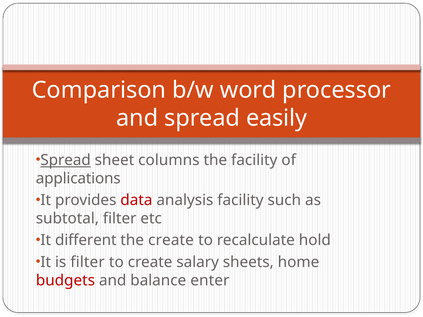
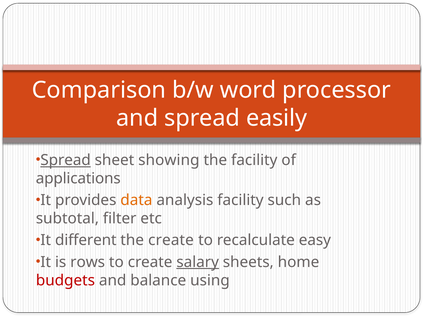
columns: columns -> showing
data colour: red -> orange
hold: hold -> easy
is filter: filter -> rows
salary underline: none -> present
enter: enter -> using
